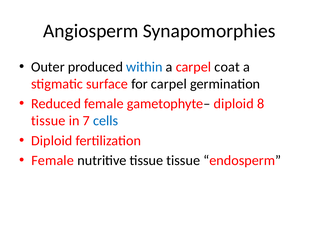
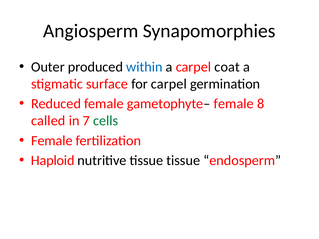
gametophyte– diploid: diploid -> female
tissue at (48, 121): tissue -> called
cells colour: blue -> green
Diploid at (52, 141): Diploid -> Female
Female at (53, 161): Female -> Haploid
